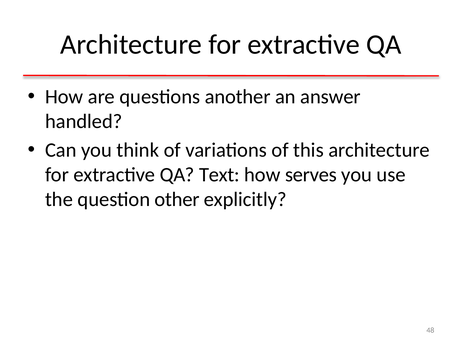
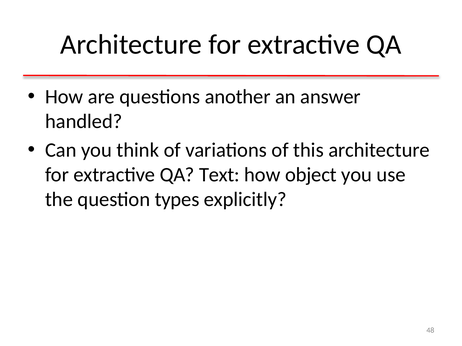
serves: serves -> object
other: other -> types
